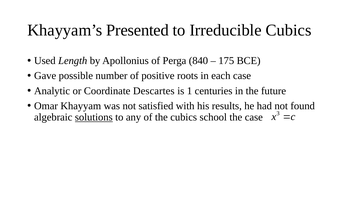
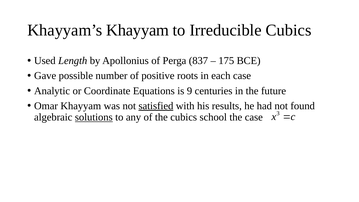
Khayyam’s Presented: Presented -> Khayyam
840: 840 -> 837
Descartes: Descartes -> Equations
1: 1 -> 9
satisfied underline: none -> present
